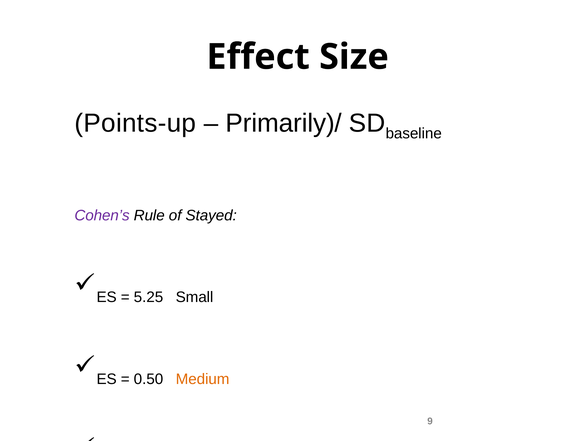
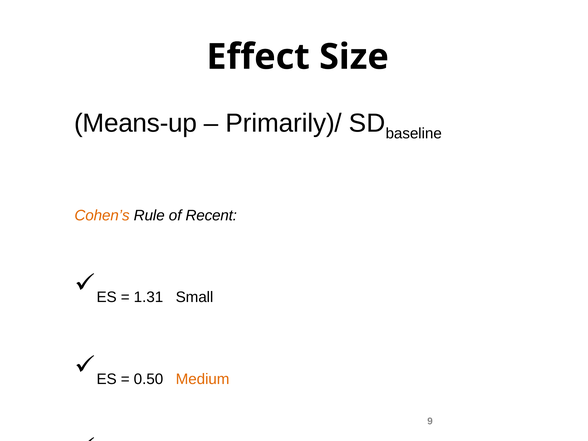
Points-up: Points-up -> Means-up
Cohen’s colour: purple -> orange
Stayed: Stayed -> Recent
5.25: 5.25 -> 1.31
